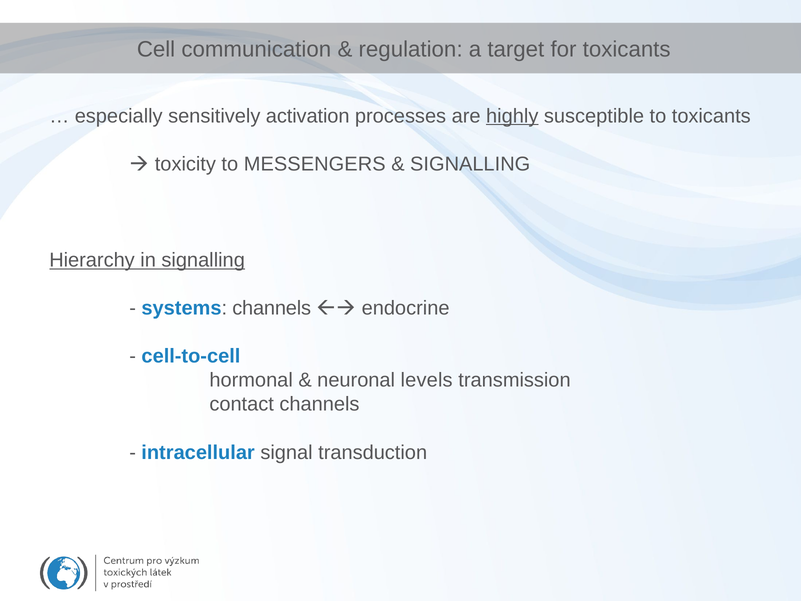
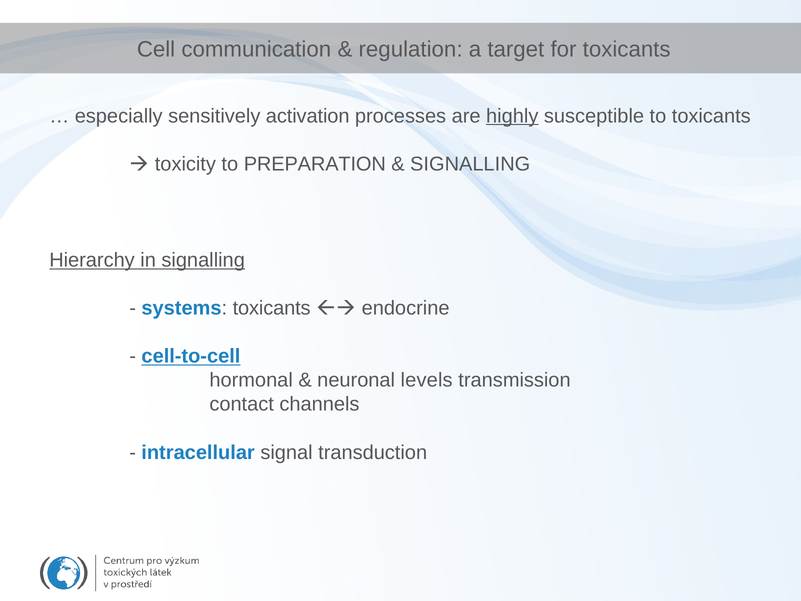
MESSENGERS: MESSENGERS -> PREPARATION
systems channels: channels -> toxicants
cell-to-cell underline: none -> present
